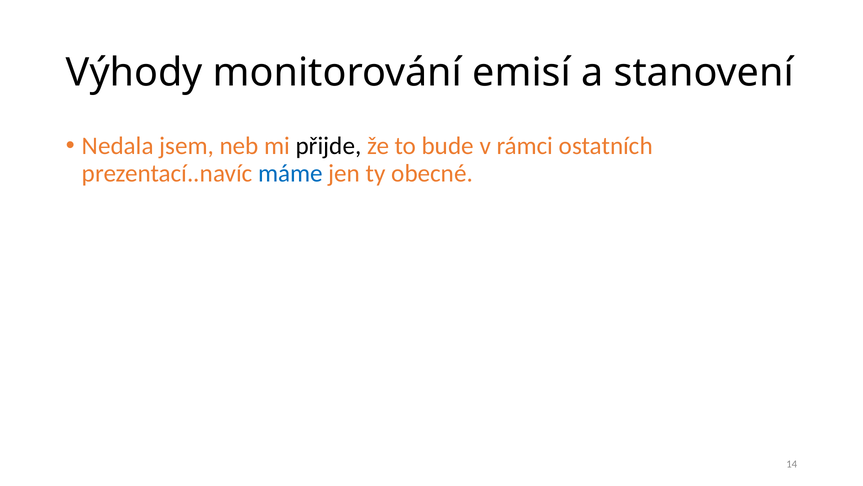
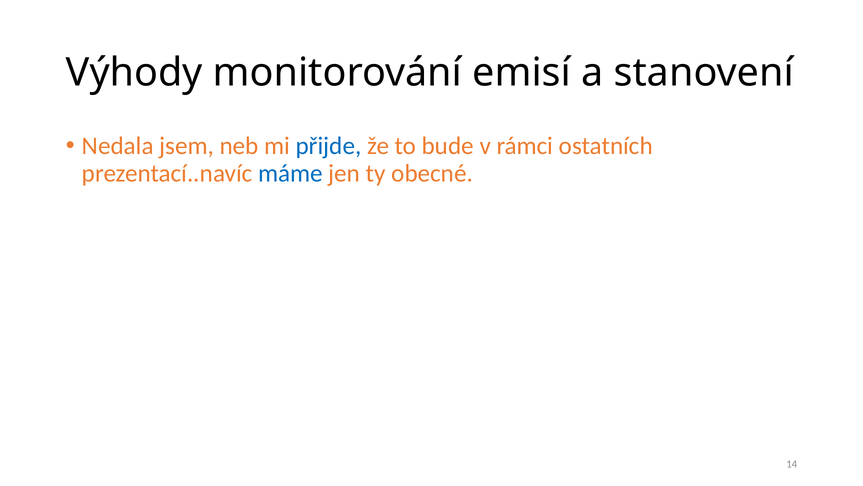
přijde colour: black -> blue
